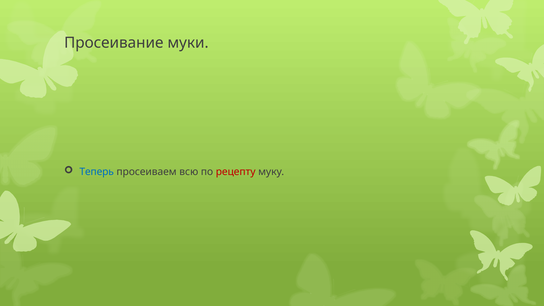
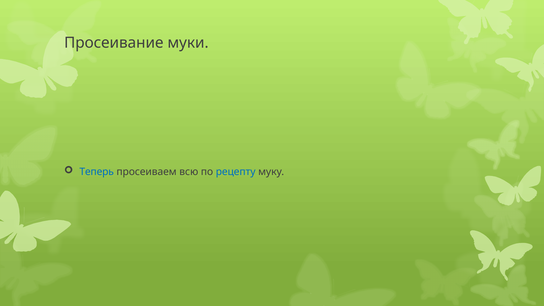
рецепту colour: red -> blue
